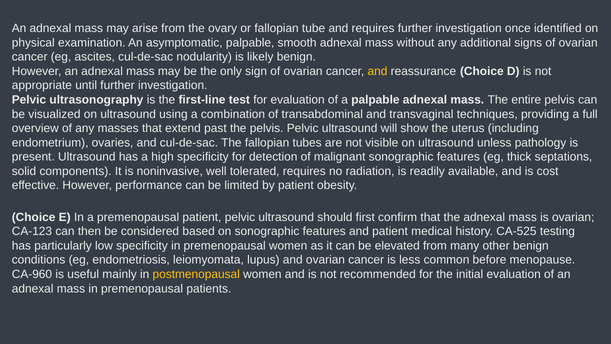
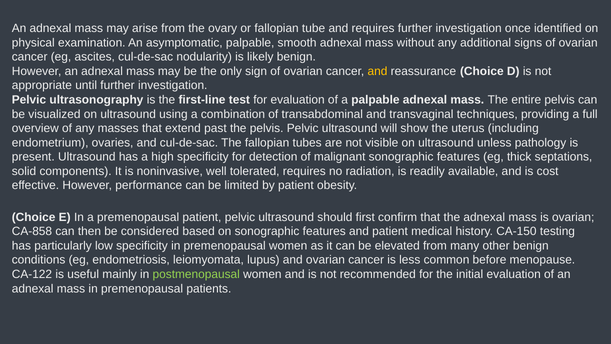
CA-123: CA-123 -> CA-858
CA-525: CA-525 -> CA-150
CA-960: CA-960 -> CA-122
postmenopausal colour: yellow -> light green
